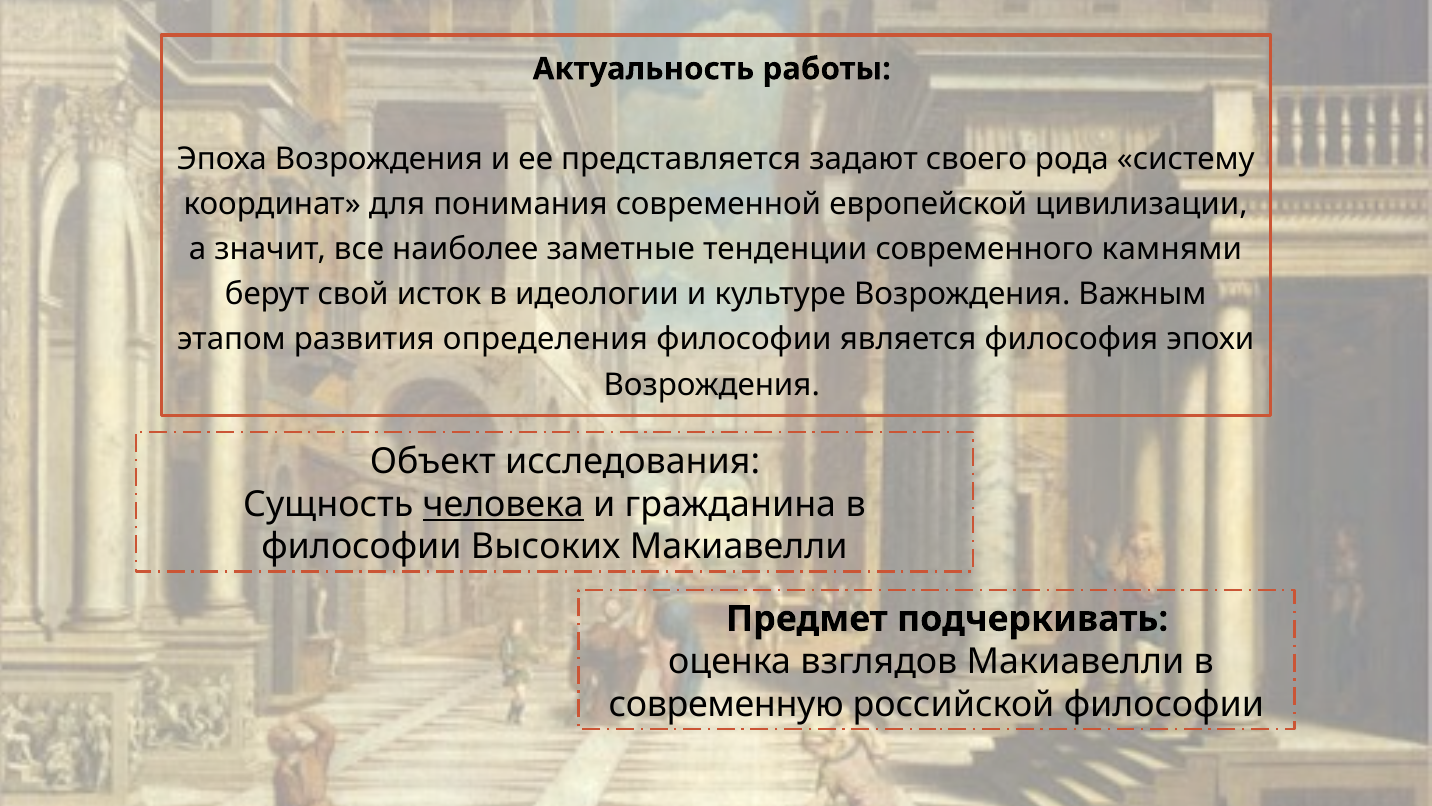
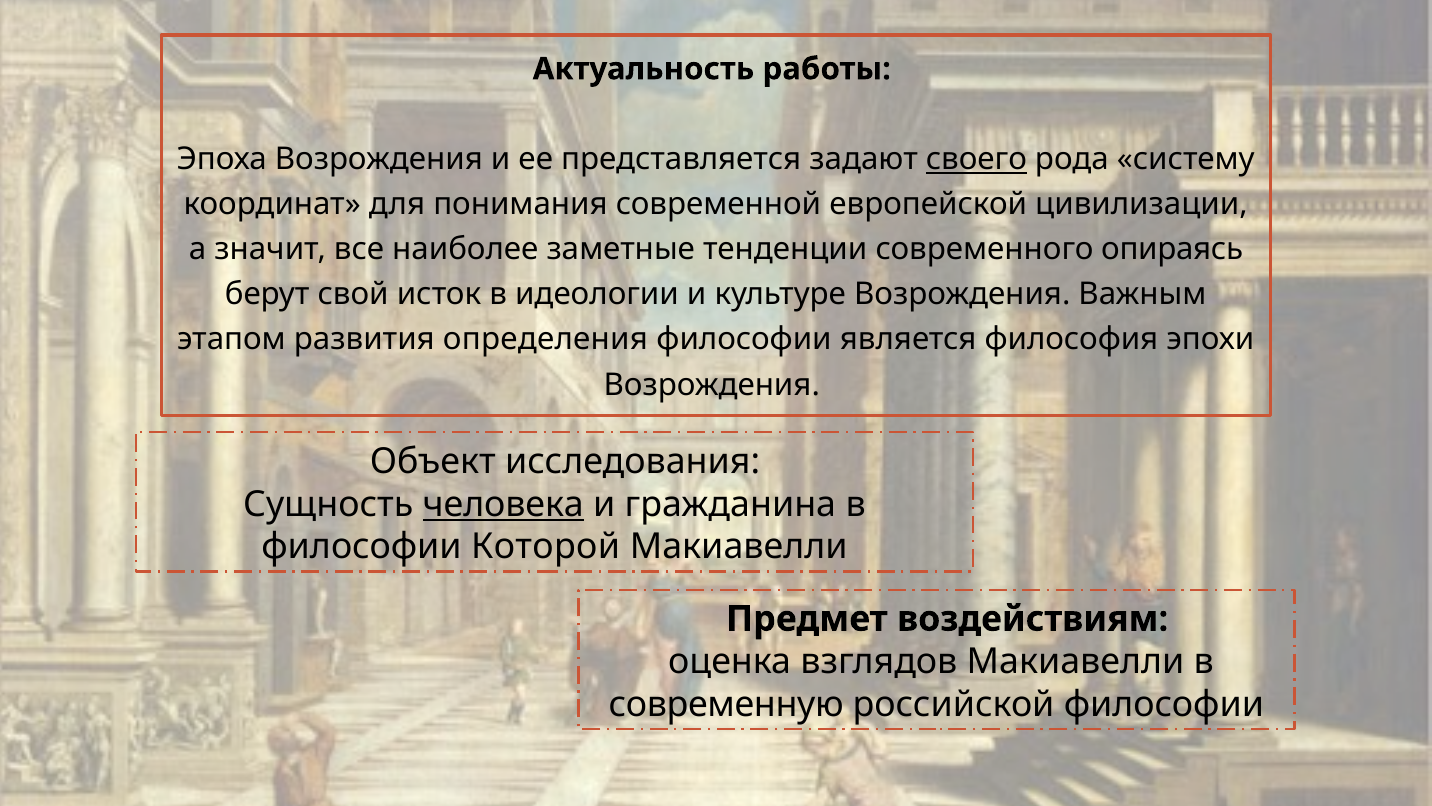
своего underline: none -> present
камнями: камнями -> опираясь
Высоких: Высоких -> Которой
подчеркивать: подчеркивать -> воздействиям
